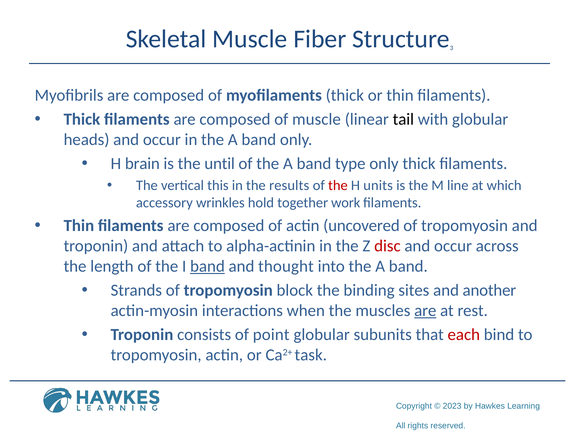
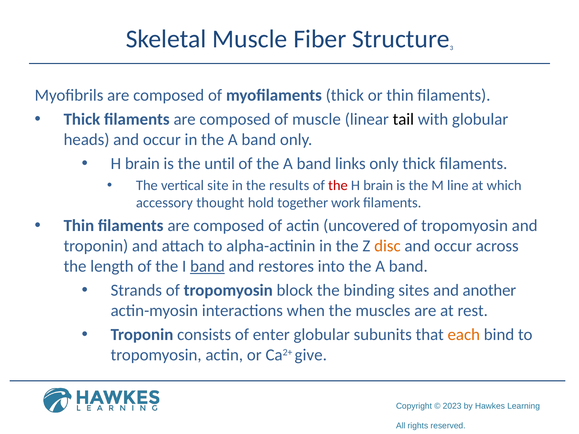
type: type -> links
this: this -> site
units at (378, 186): units -> brain
wrinkles: wrinkles -> thought
disc colour: red -> orange
thought: thought -> restores
are at (425, 311) underline: present -> none
point: point -> enter
each colour: red -> orange
task: task -> give
